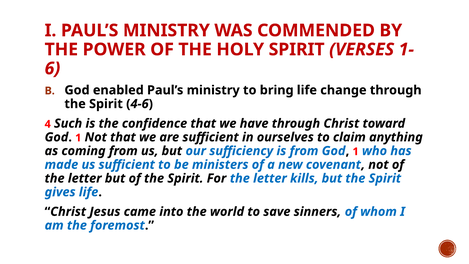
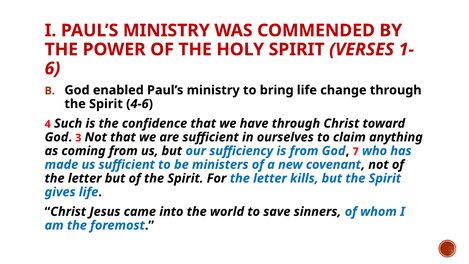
1 at (78, 138): 1 -> 3
from God 1: 1 -> 7
